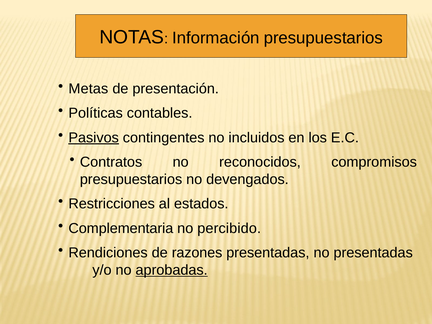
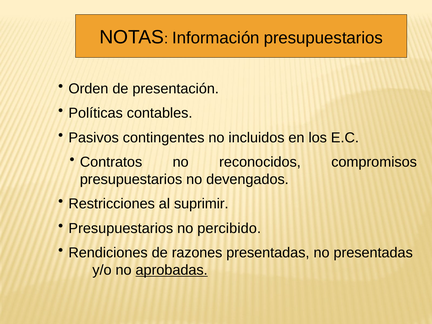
Metas: Metas -> Orden
Pasivos underline: present -> none
estados: estados -> suprimir
Complementaria at (121, 228): Complementaria -> Presupuestarios
